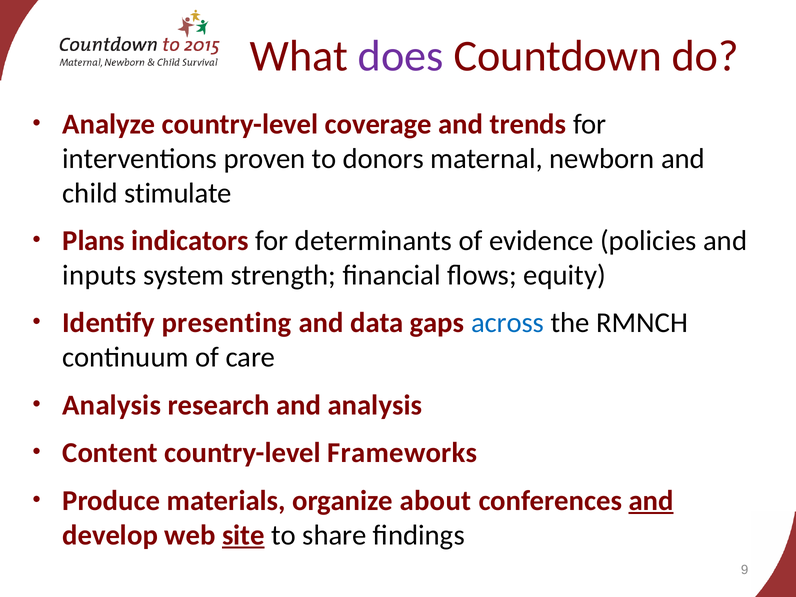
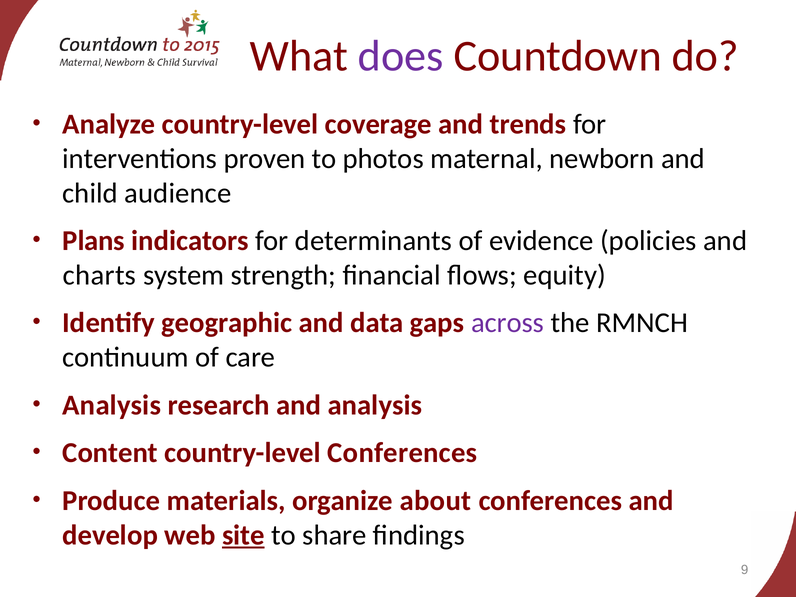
donors: donors -> photos
stimulate: stimulate -> audience
inputs: inputs -> charts
presenting: presenting -> geographic
across colour: blue -> purple
country-level Frameworks: Frameworks -> Conferences
and at (651, 501) underline: present -> none
